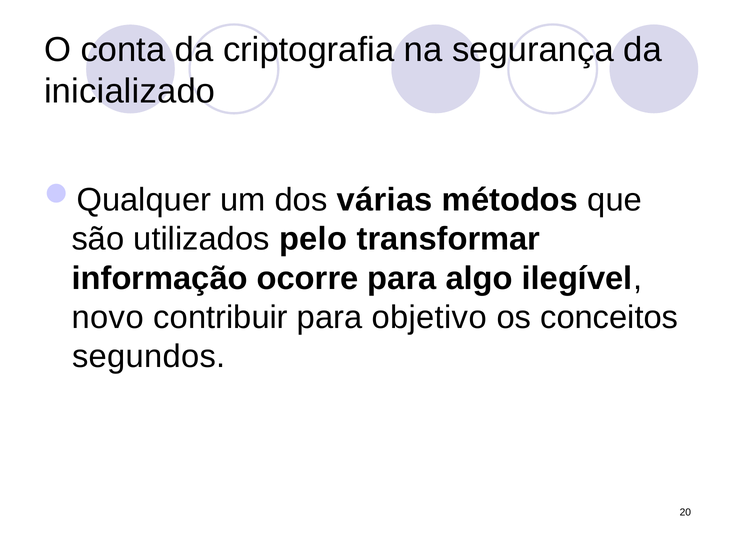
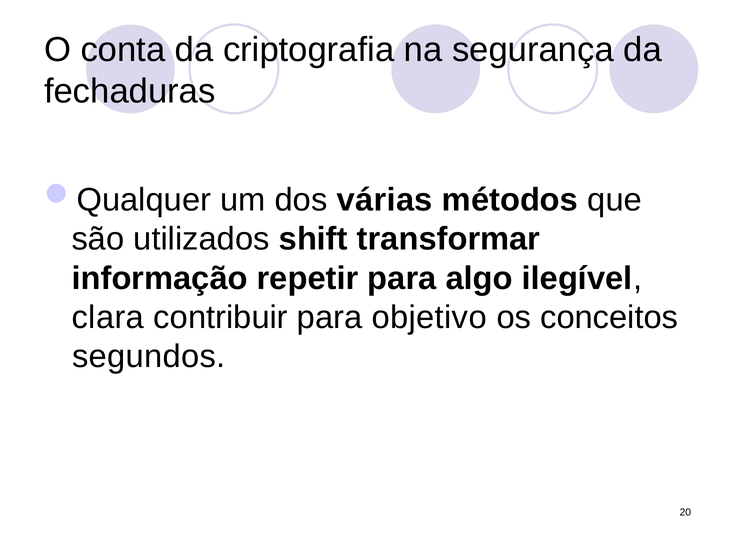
inicializado: inicializado -> fechaduras
pelo: pelo -> shift
ocorre: ocorre -> repetir
novo: novo -> clara
